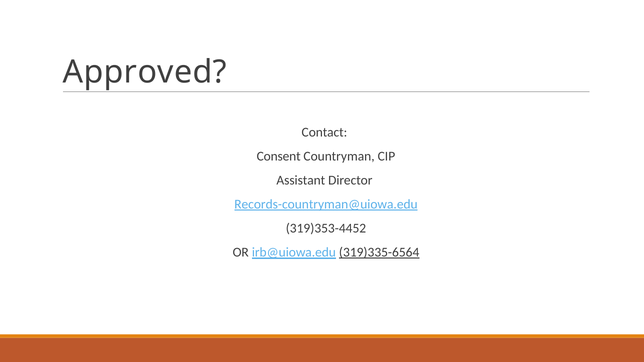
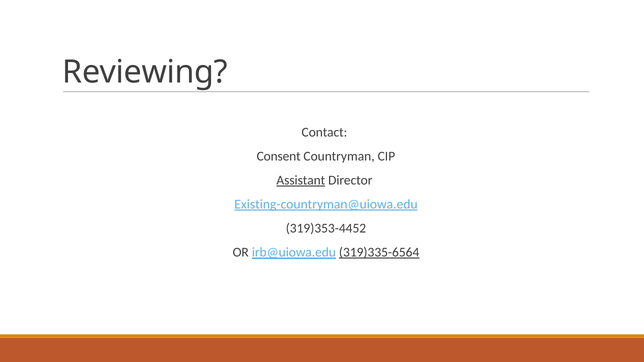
Approved: Approved -> Reviewing
Assistant underline: none -> present
Records-countryman@uiowa.edu: Records-countryman@uiowa.edu -> Existing-countryman@uiowa.edu
